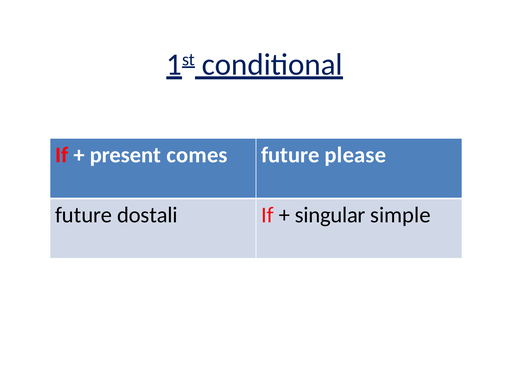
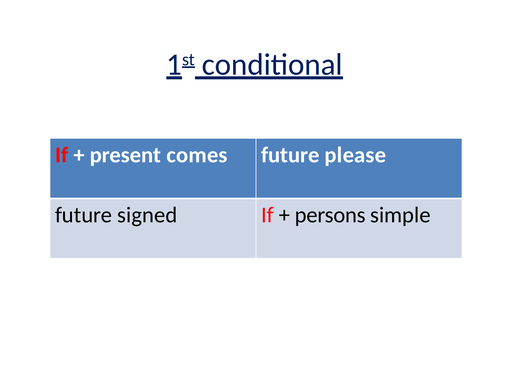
dostali: dostali -> signed
singular: singular -> persons
